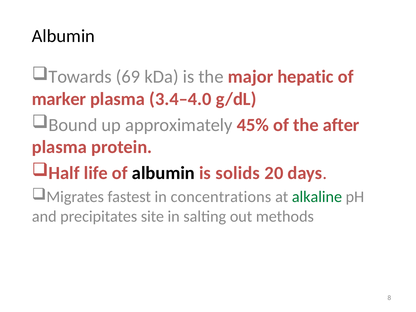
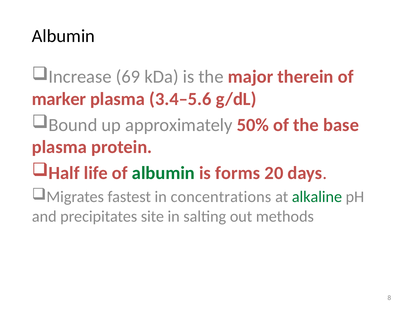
Towards: Towards -> Increase
hepatic: hepatic -> therein
3.4–4.0: 3.4–4.0 -> 3.4–5.6
45%: 45% -> 50%
after: after -> base
albumin at (163, 173) colour: black -> green
solids: solids -> forms
